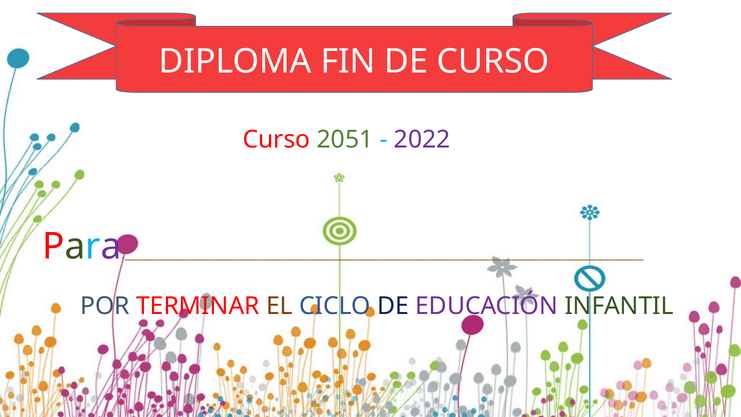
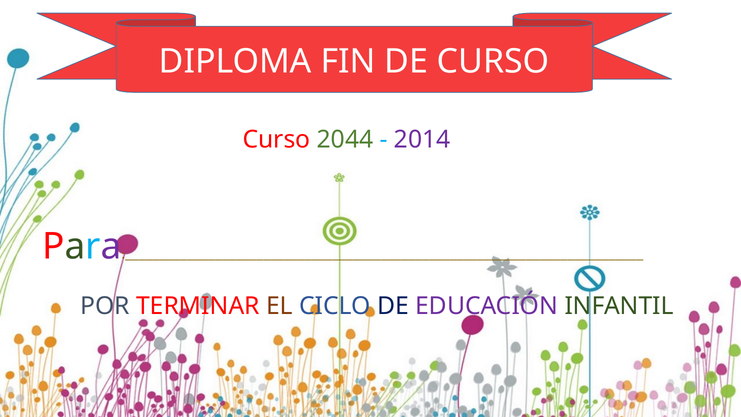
2051: 2051 -> 2044
2022: 2022 -> 2014
